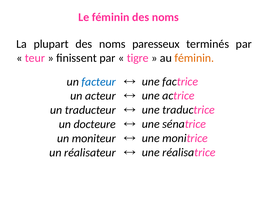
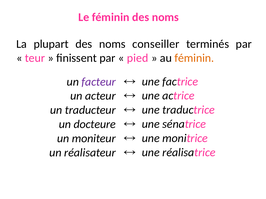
paresseux: paresseux -> conseiller
tigre: tigre -> pied
facteur colour: blue -> purple
